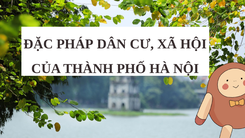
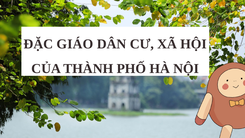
PHÁP: PHÁP -> GIÁO
